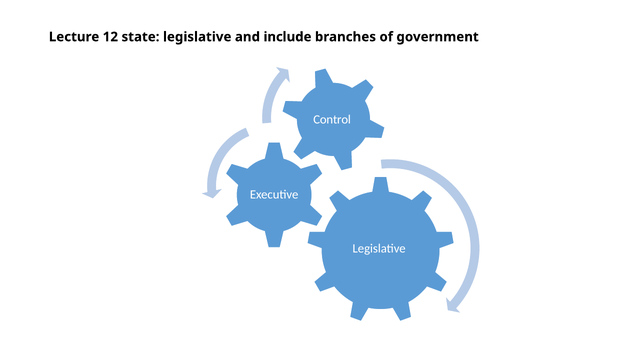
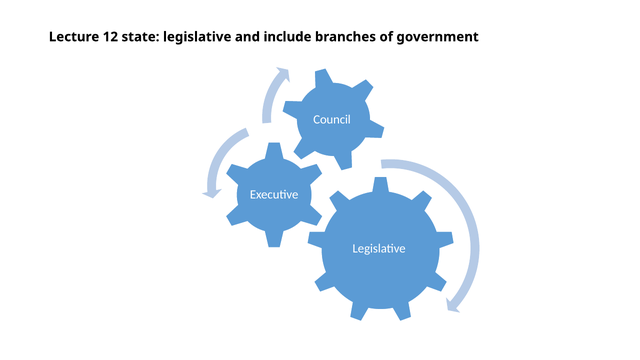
Control: Control -> Council
